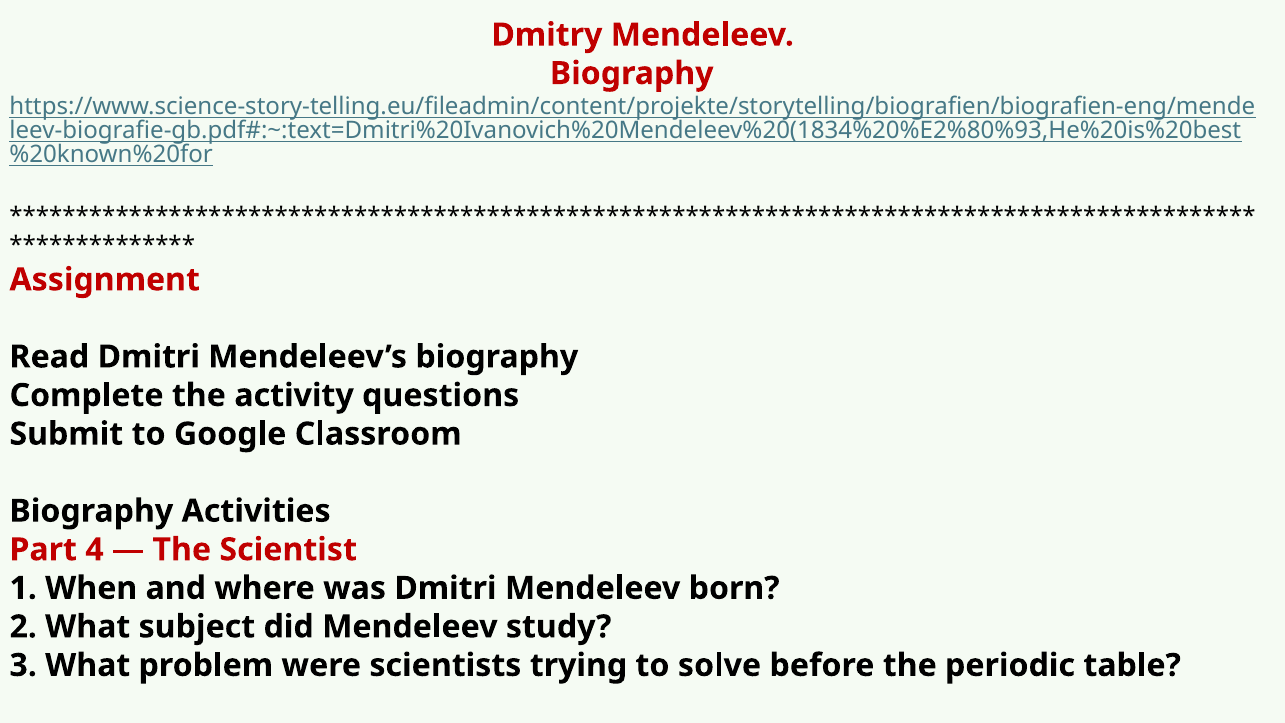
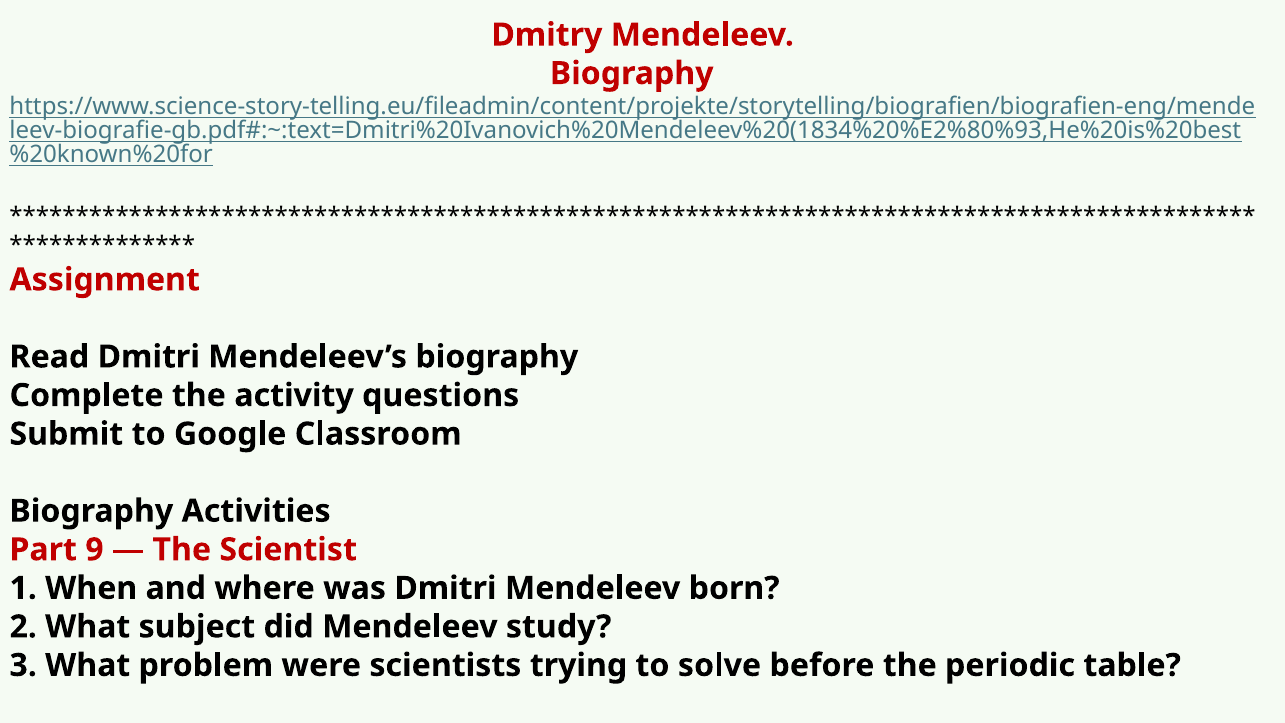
4: 4 -> 9
